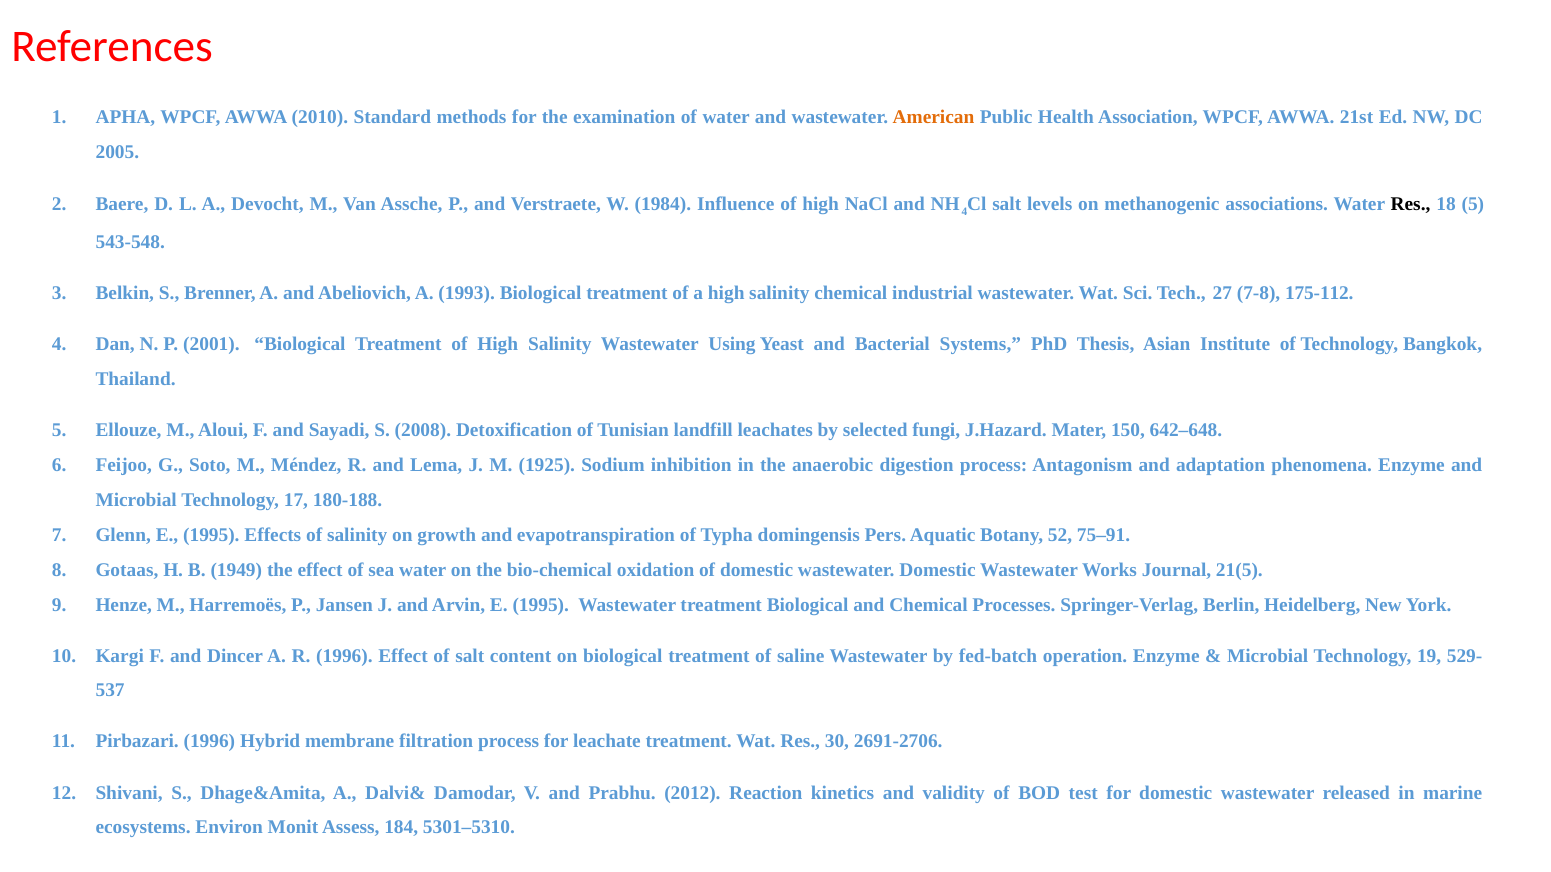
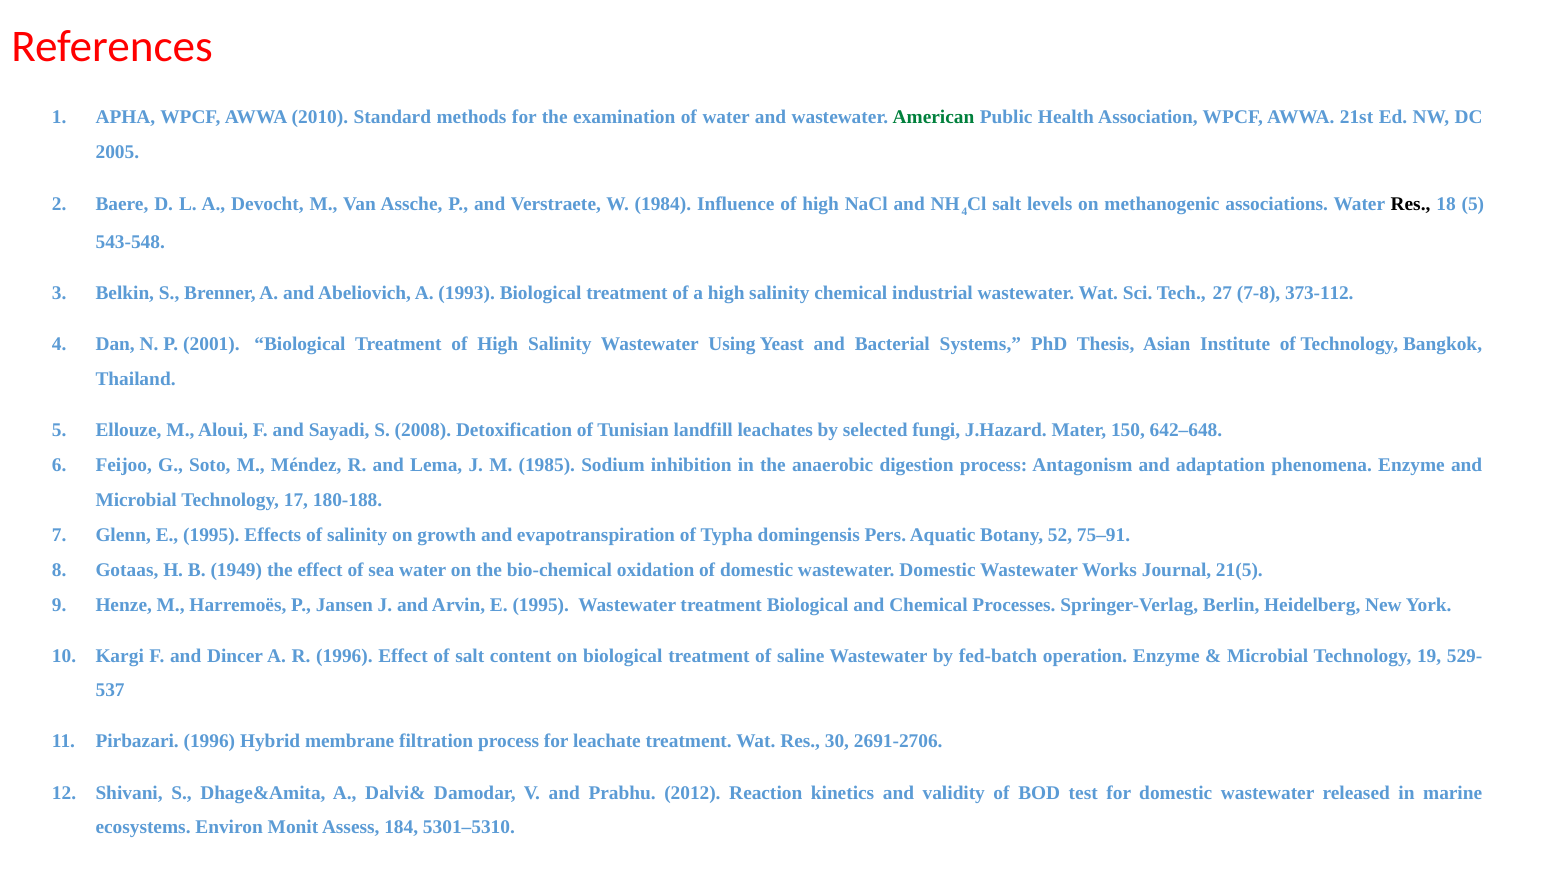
American colour: orange -> green
175-112: 175-112 -> 373-112
1925: 1925 -> 1985
